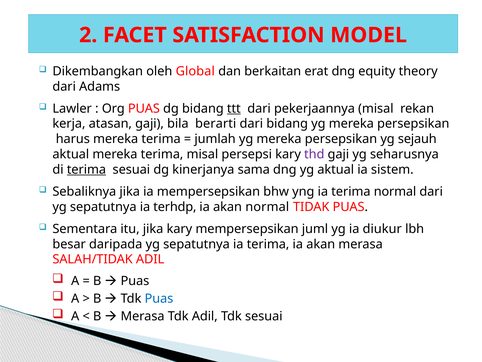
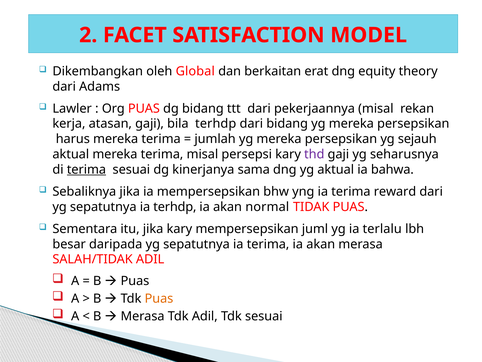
ttt underline: present -> none
bila berarti: berarti -> terhdp
sistem: sistem -> bahwa
terima normal: normal -> reward
diukur: diukur -> terlalu
Puas at (159, 298) colour: blue -> orange
